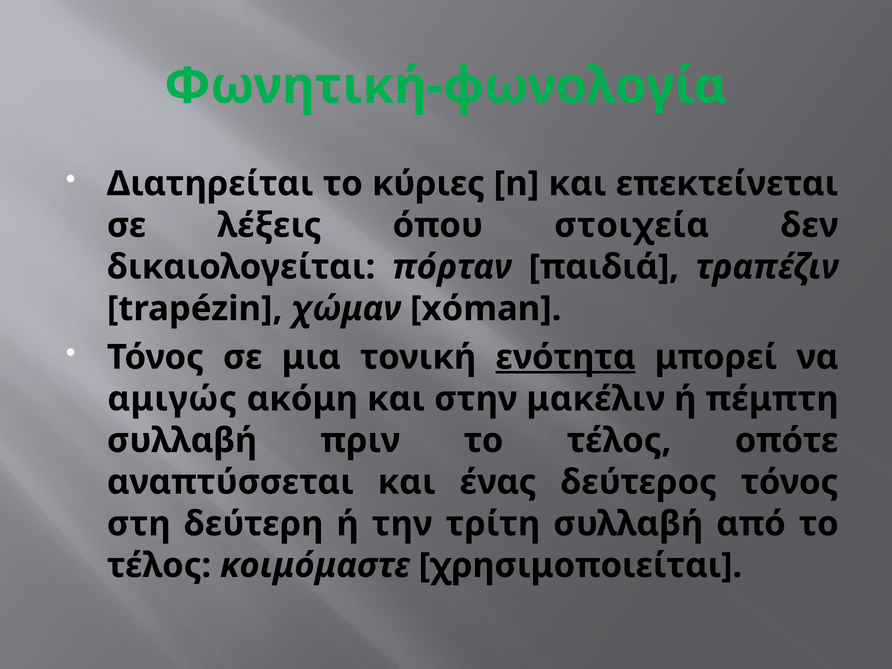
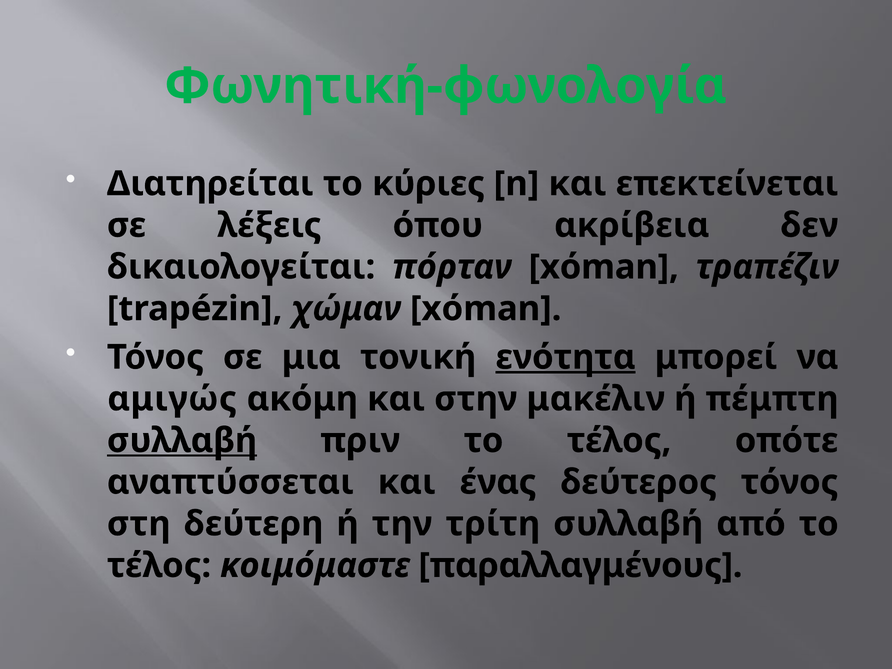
στοιχεία: στοιχεία -> ακρίβεια
πόρταν παιδιά: παιδιά -> xόman
συλλαβή at (182, 441) underline: none -> present
χρησιμοποιείται: χρησιμοποιείται -> παραλλαγμένους
